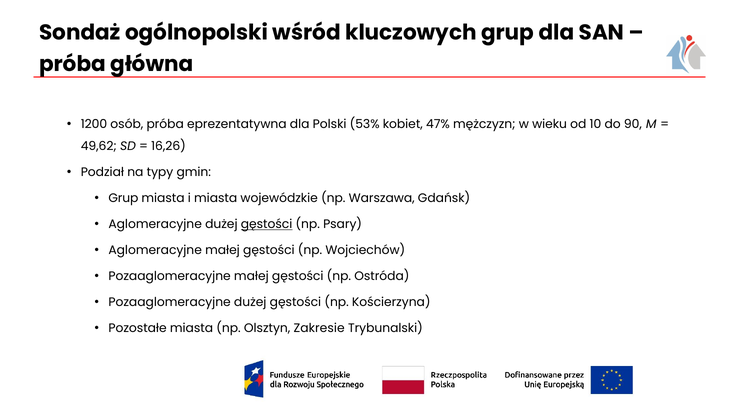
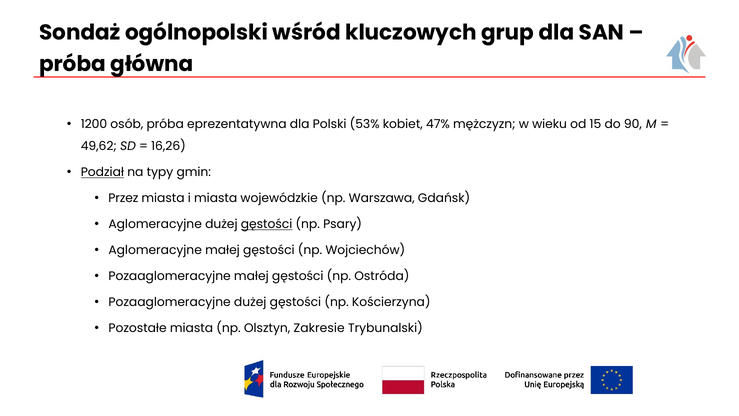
10: 10 -> 15
Podział underline: none -> present
Grup at (123, 198): Grup -> Przez
